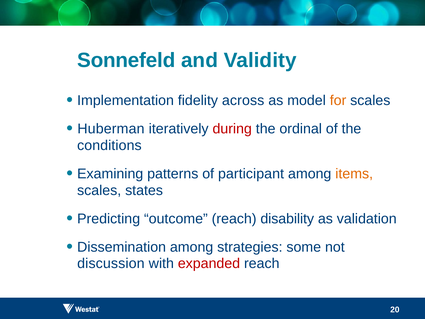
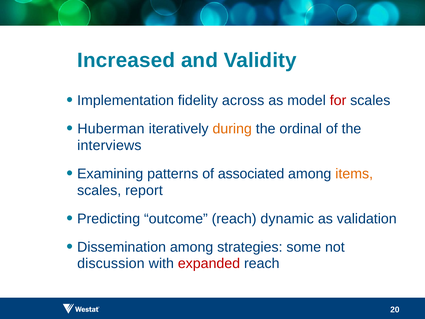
Sonnefeld: Sonnefeld -> Increased
for colour: orange -> red
during colour: red -> orange
conditions: conditions -> interviews
participant: participant -> associated
states: states -> report
disability: disability -> dynamic
